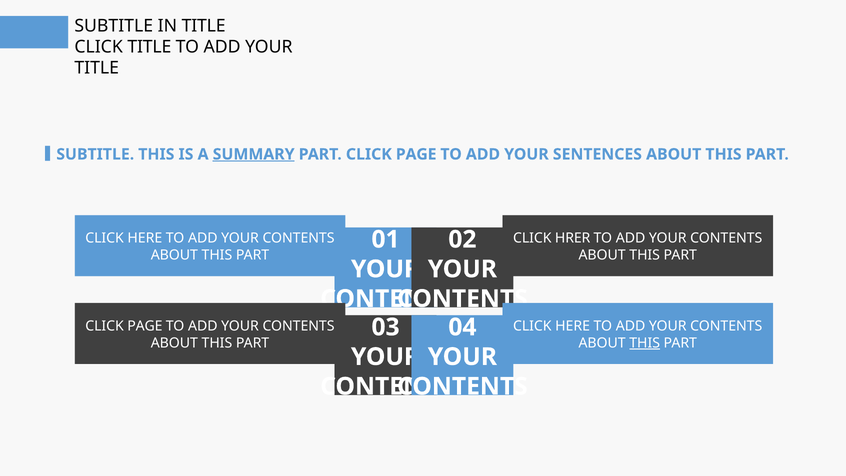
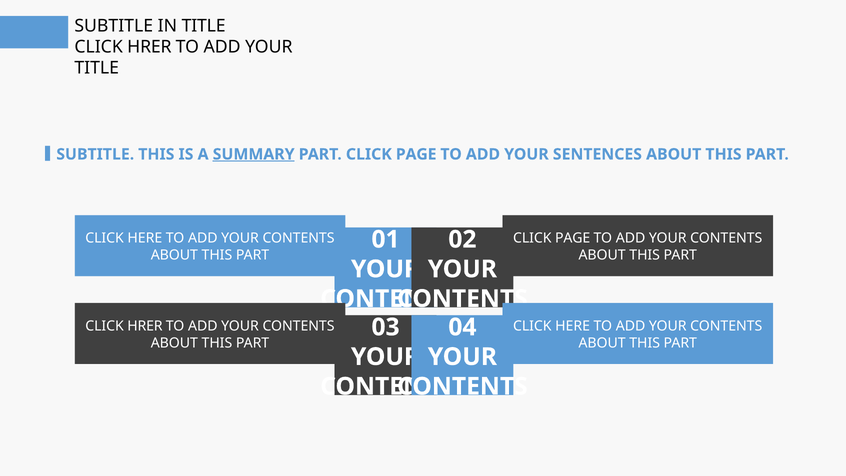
TITLE at (149, 47): TITLE -> HRER
HRER at (573, 238): HRER -> PAGE
PAGE at (145, 326): PAGE -> HRER
THIS at (645, 343) underline: present -> none
